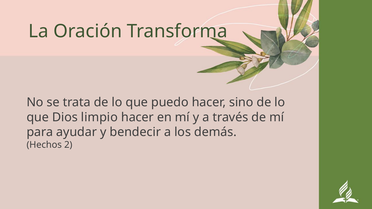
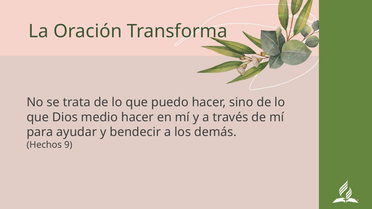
limpio: limpio -> medio
2: 2 -> 9
